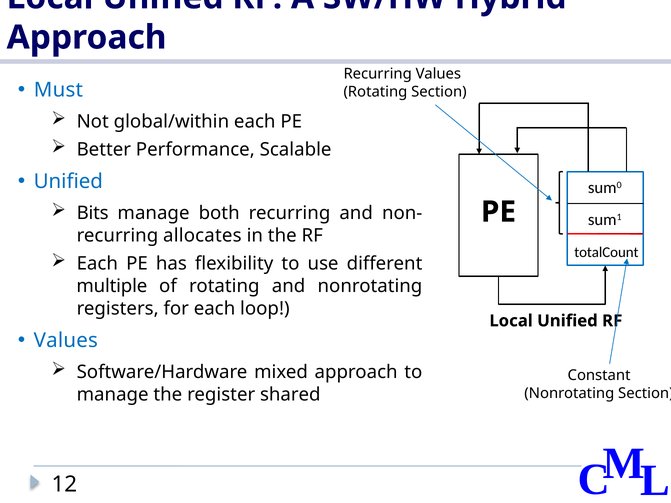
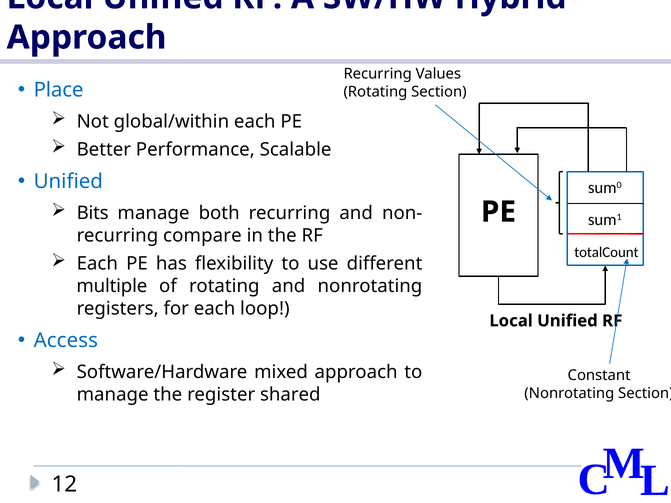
Must: Must -> Place
allocates: allocates -> compare
Values at (66, 341): Values -> Access
